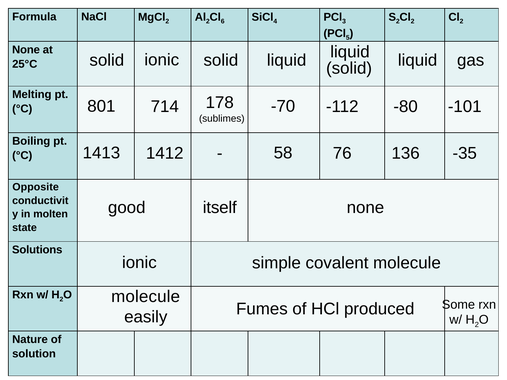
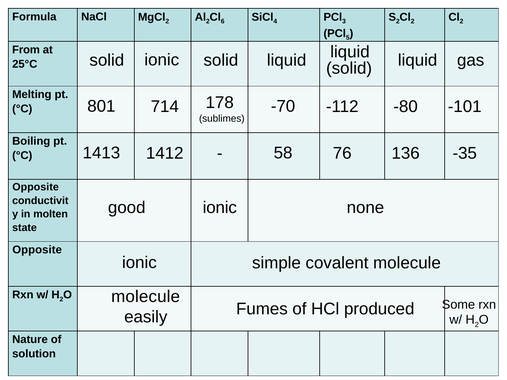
None at (26, 50): None -> From
good itself: itself -> ionic
Solutions at (37, 250): Solutions -> Opposite
